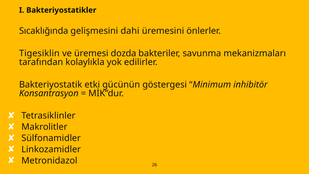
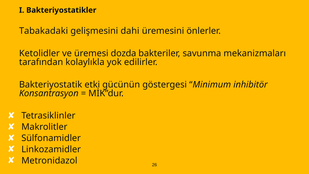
Sıcaklığında: Sıcaklığında -> Tabakadaki
Tigesiklin: Tigesiklin -> Ketolidler
